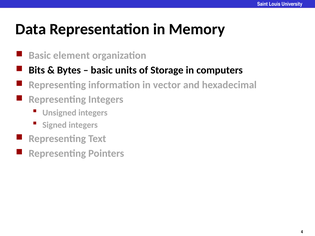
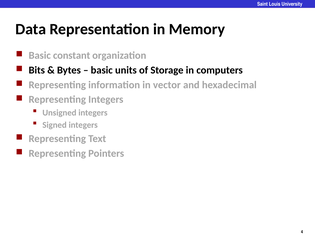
element: element -> constant
